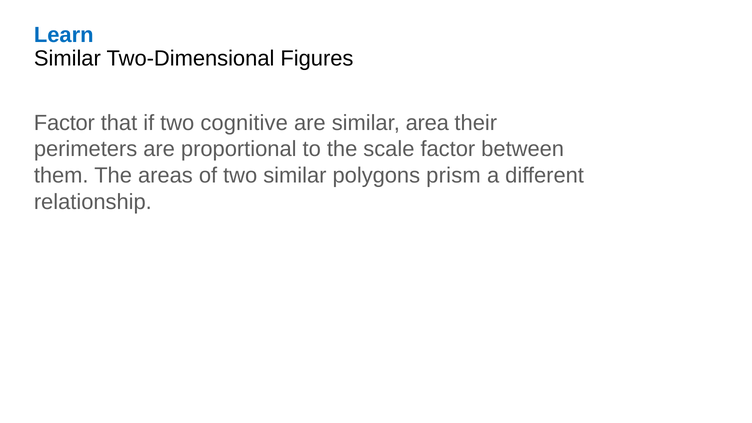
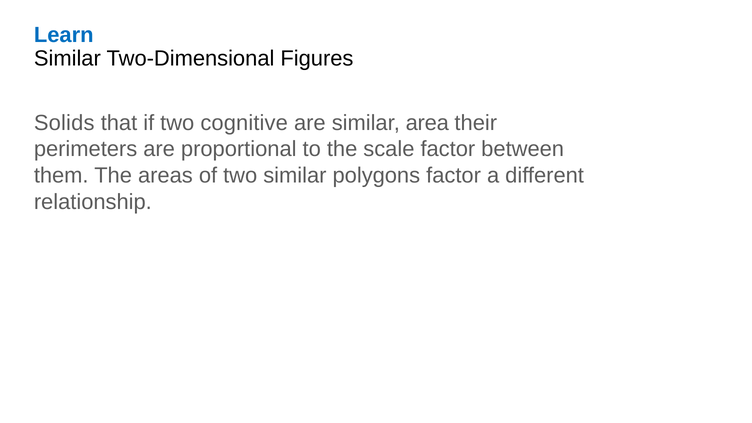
Factor at (64, 123): Factor -> Solids
polygons prism: prism -> factor
